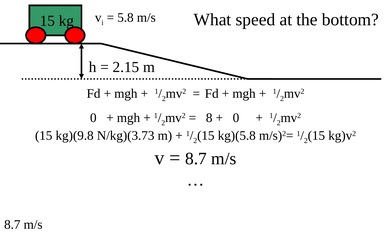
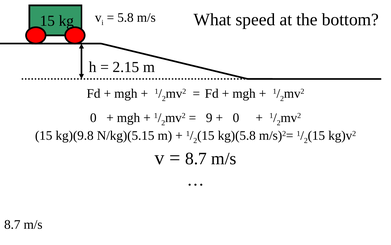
8: 8 -> 9
N/kg)(3.73: N/kg)(3.73 -> N/kg)(5.15
